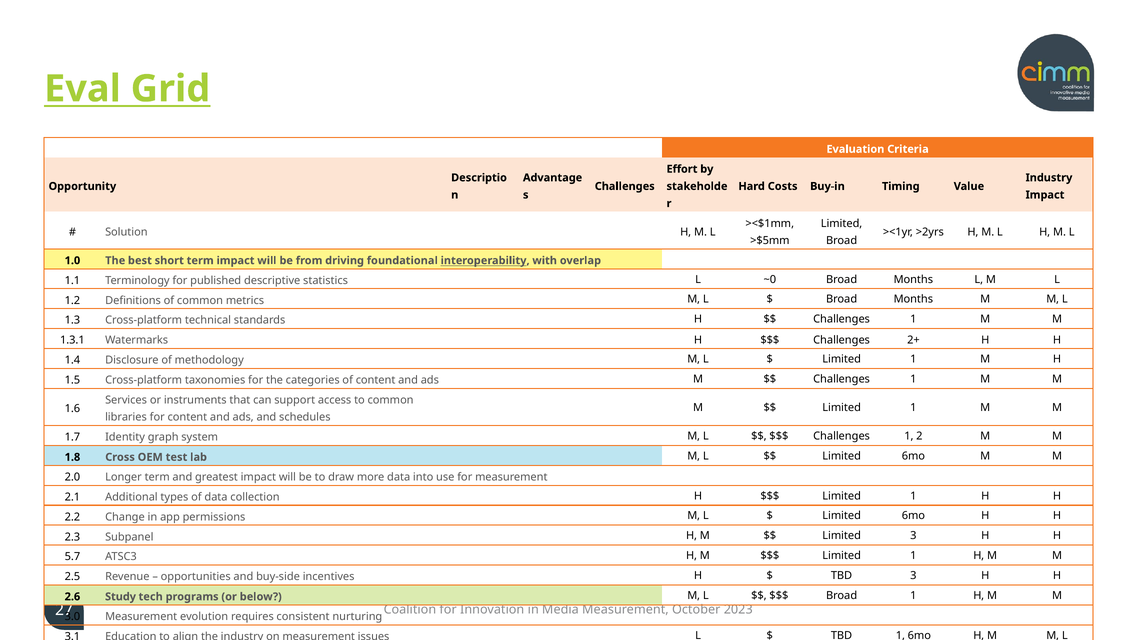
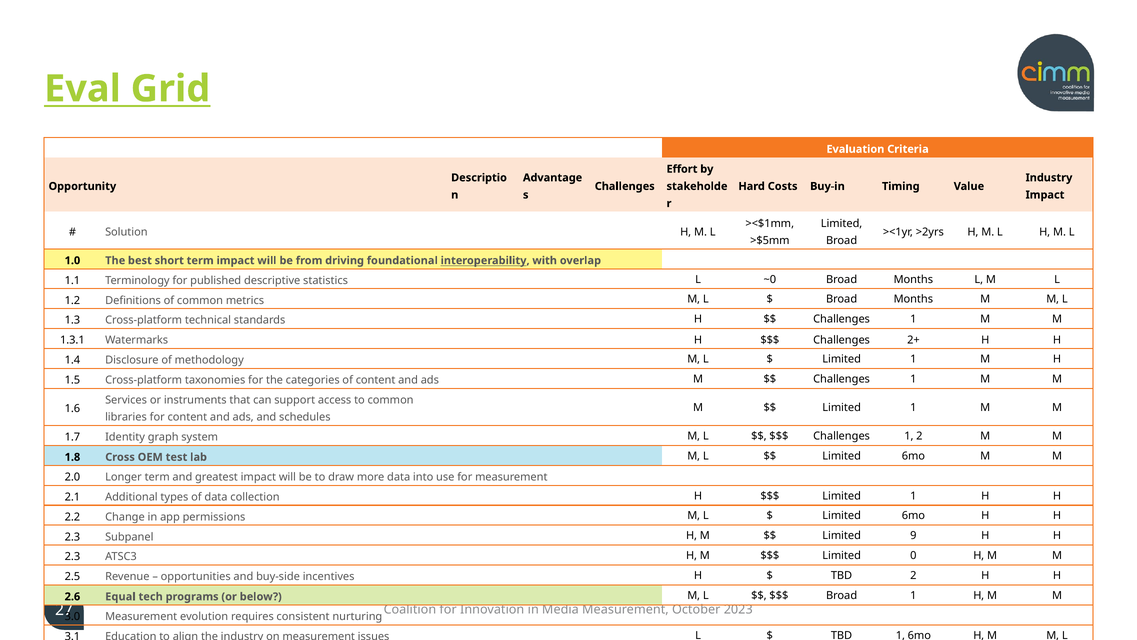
Limited 3: 3 -> 9
5.7 at (72, 556): 5.7 -> 2.3
1 at (913, 555): 1 -> 0
TBD 3: 3 -> 2
Study: Study -> Equal
